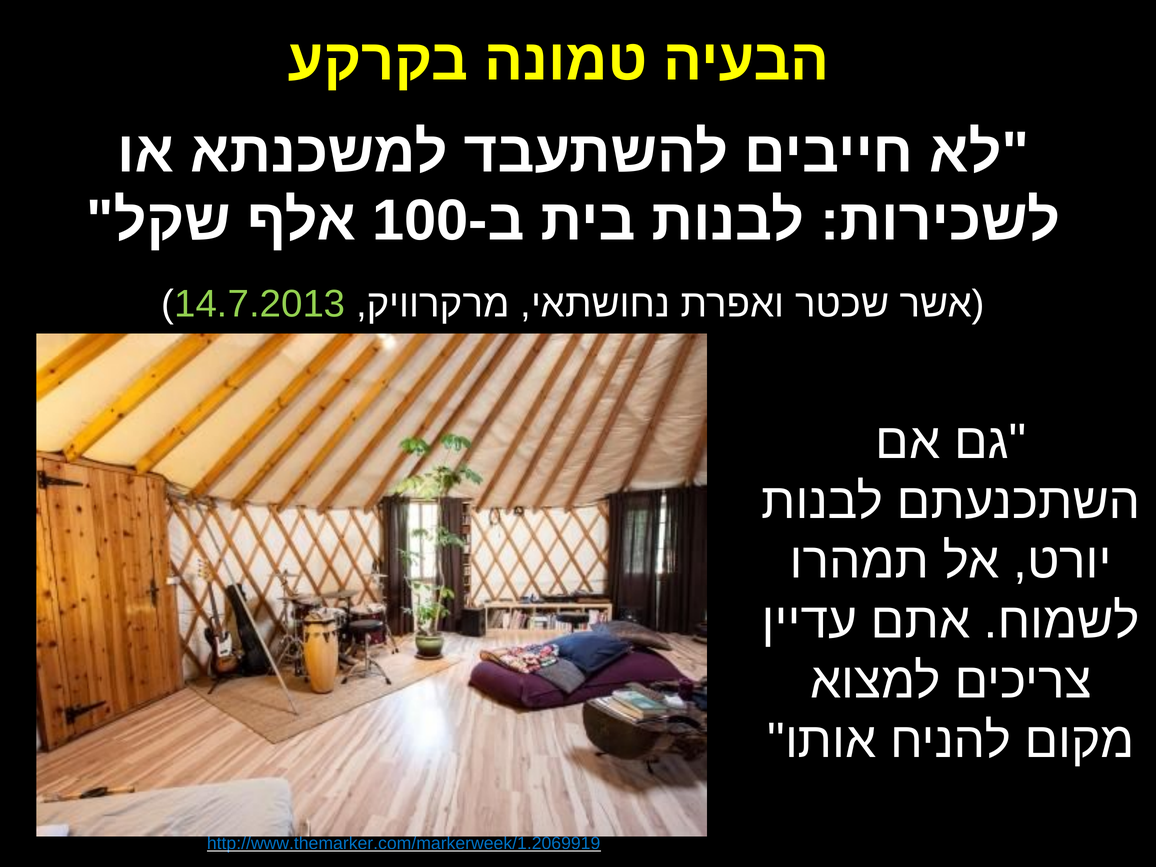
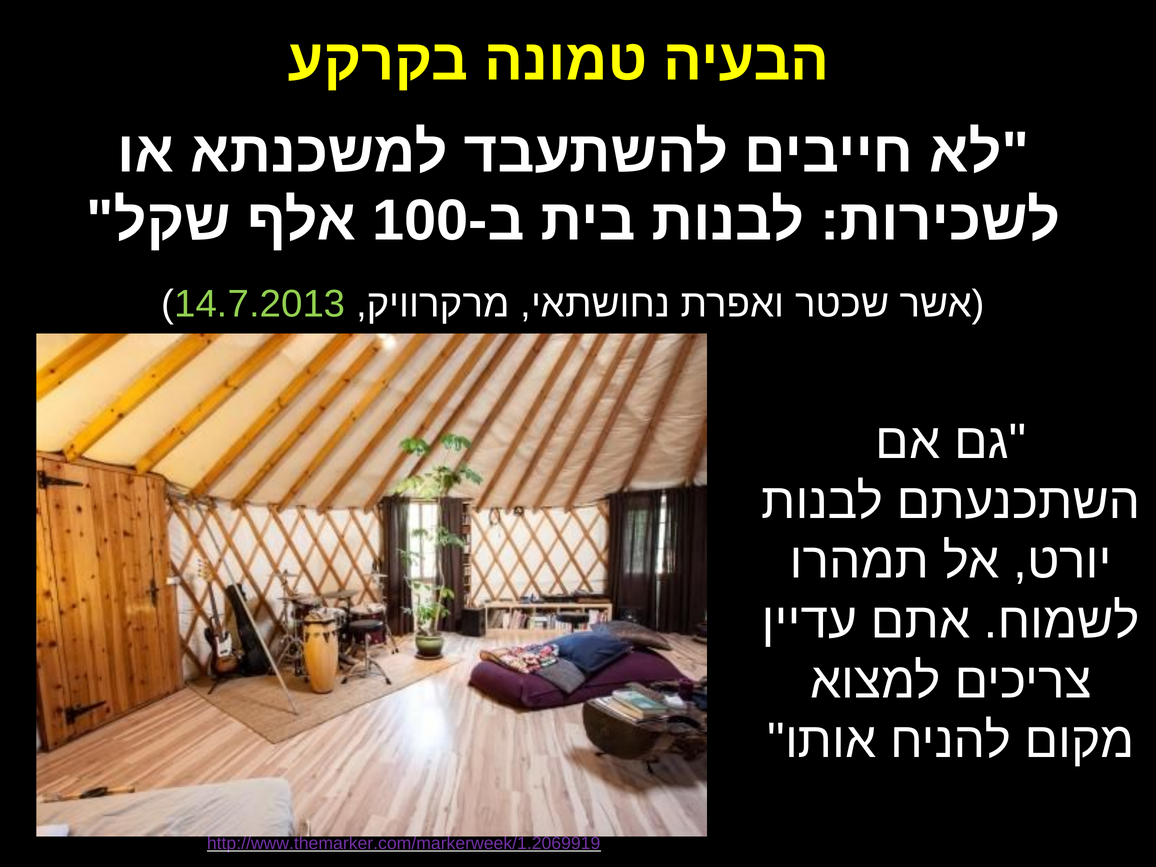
http://www.themarker.com/markerweek/1.2069919 colour: blue -> purple
